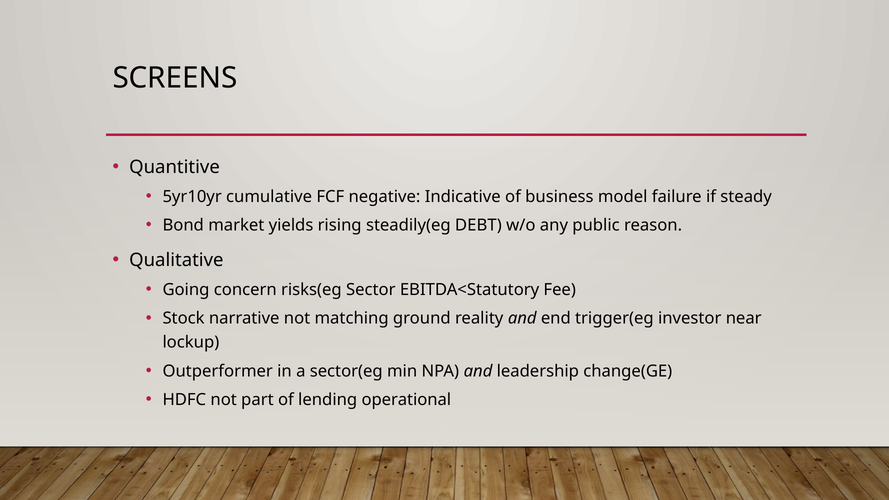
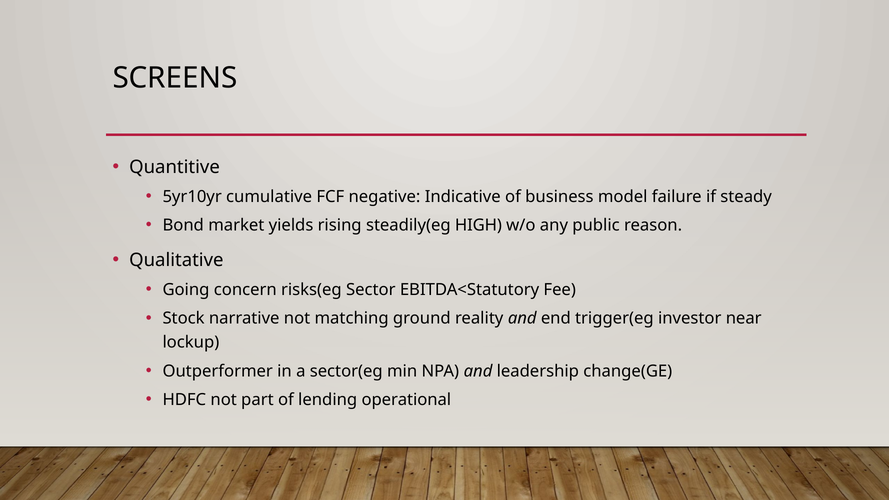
DEBT: DEBT -> HIGH
